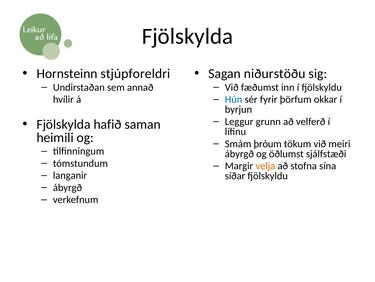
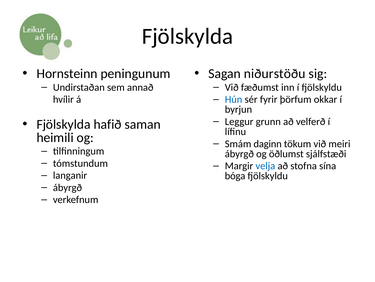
stjúpforeldri: stjúpforeldri -> peningunum
þróum: þróum -> daginn
velja colour: orange -> blue
síðar: síðar -> bóga
